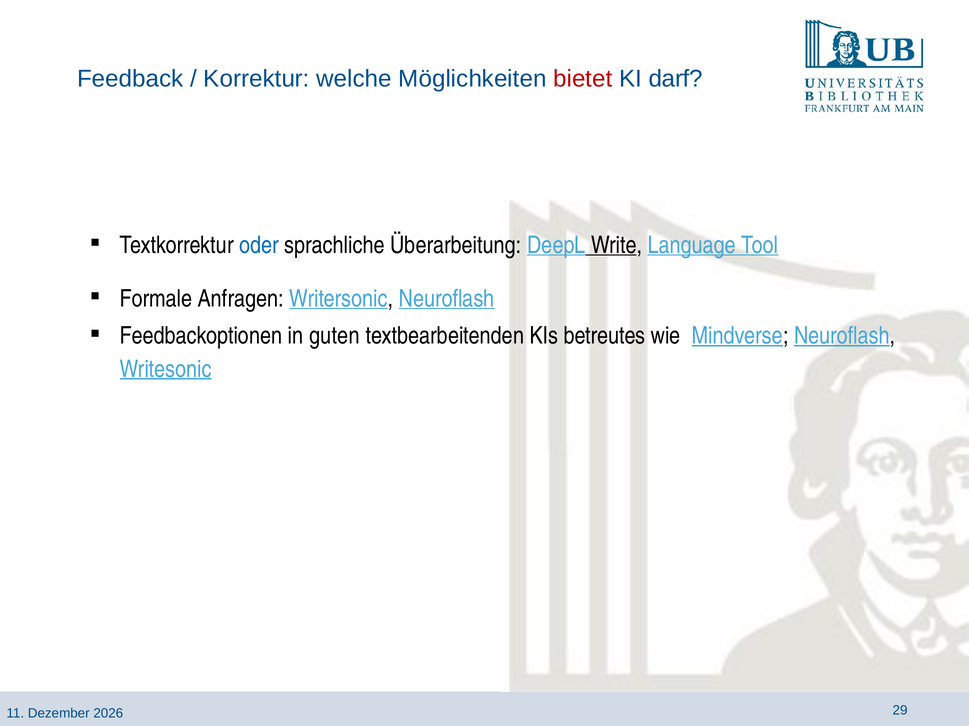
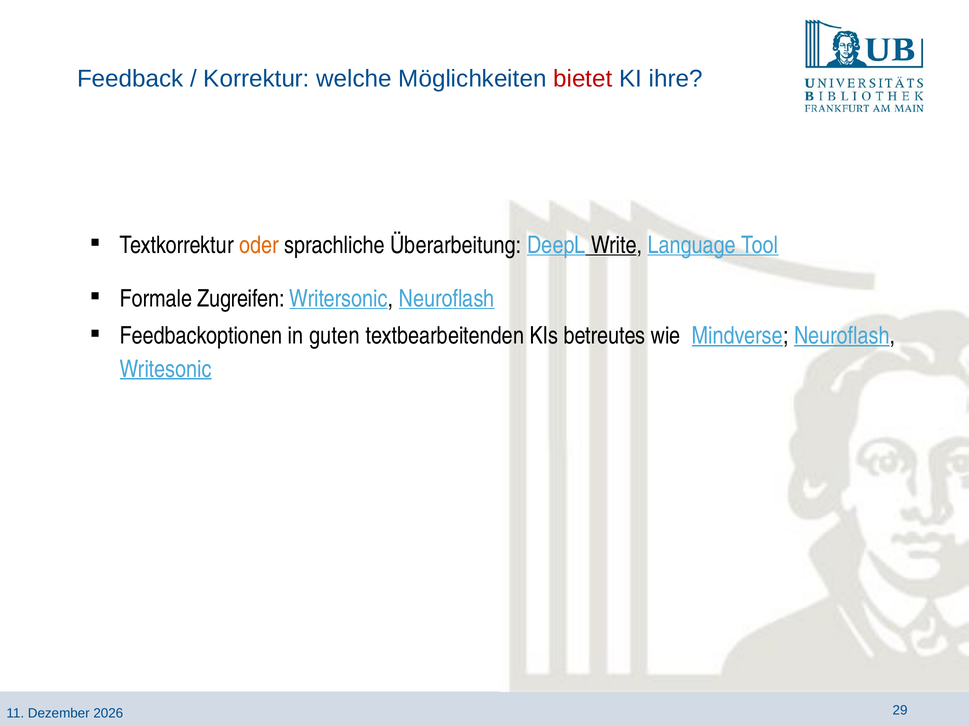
darf: darf -> ihre
oder colour: blue -> orange
Anfragen: Anfragen -> Zugreifen
